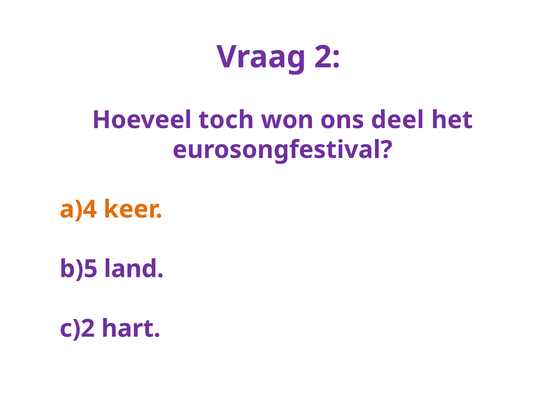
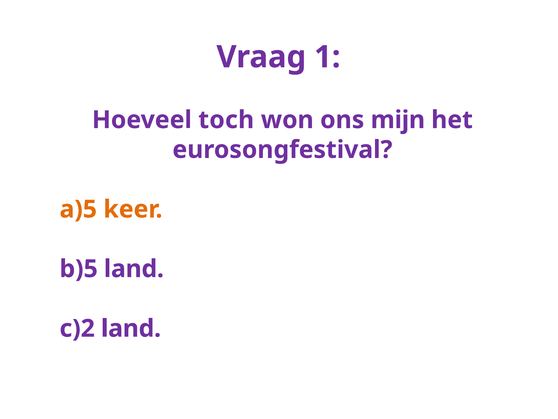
2: 2 -> 1
deel: deel -> mijn
a)4: a)4 -> a)5
c)2 hart: hart -> land
